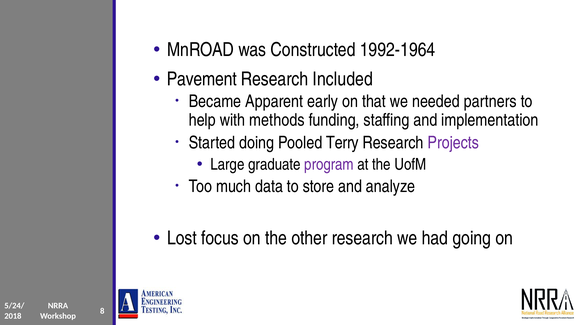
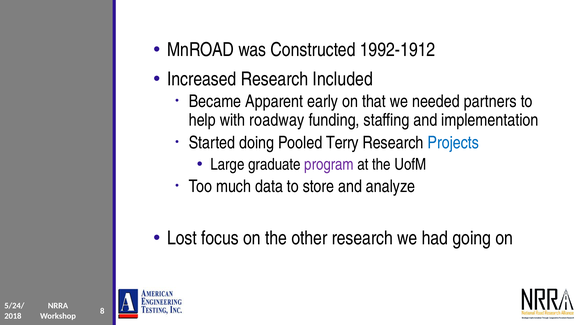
1992-1964: 1992-1964 -> 1992-1912
Pavement: Pavement -> Increased
methods: methods -> roadway
Projects colour: purple -> blue
